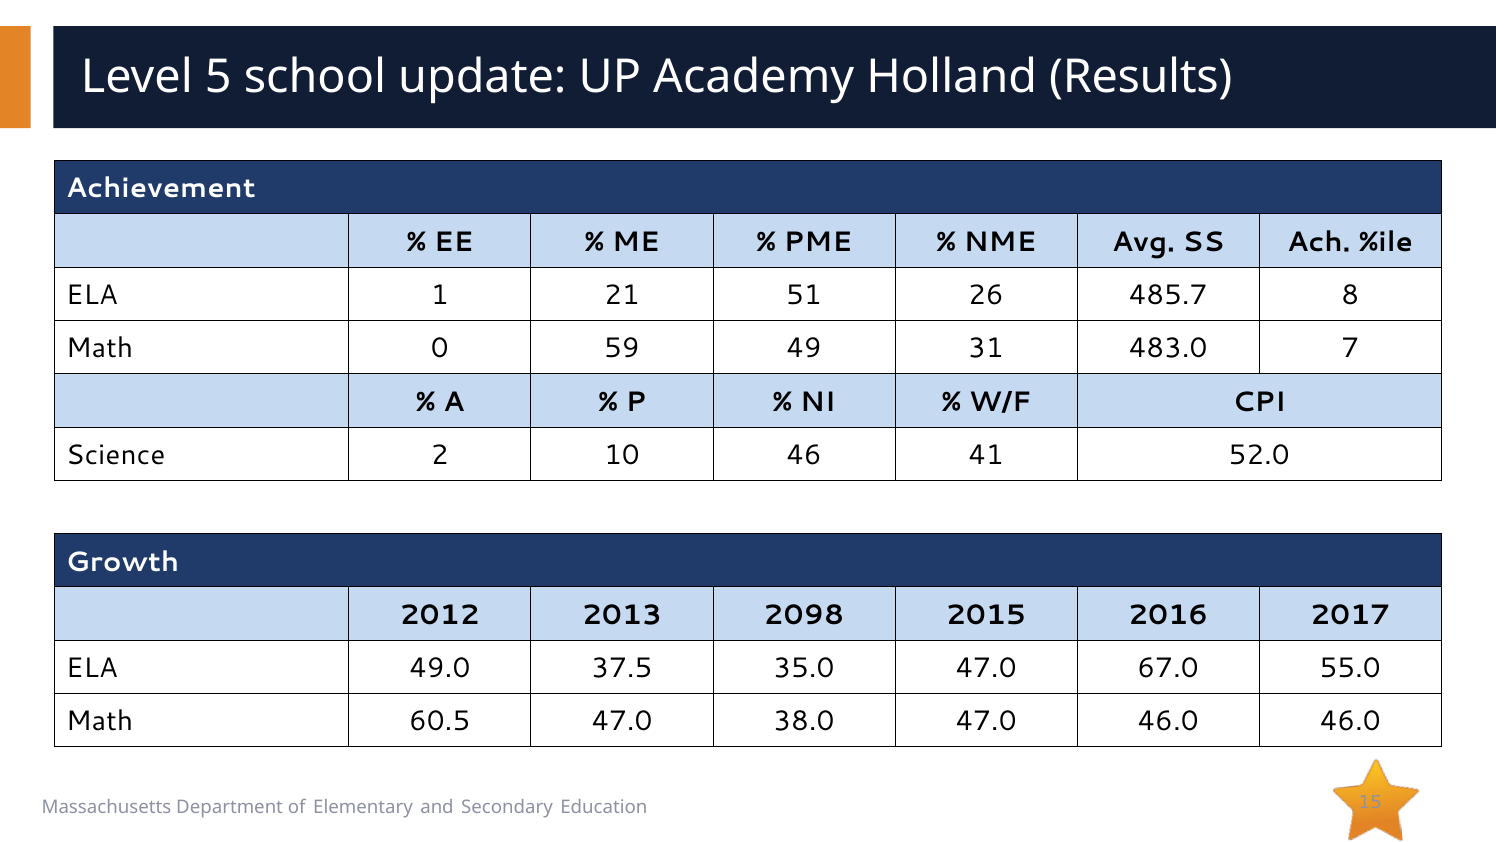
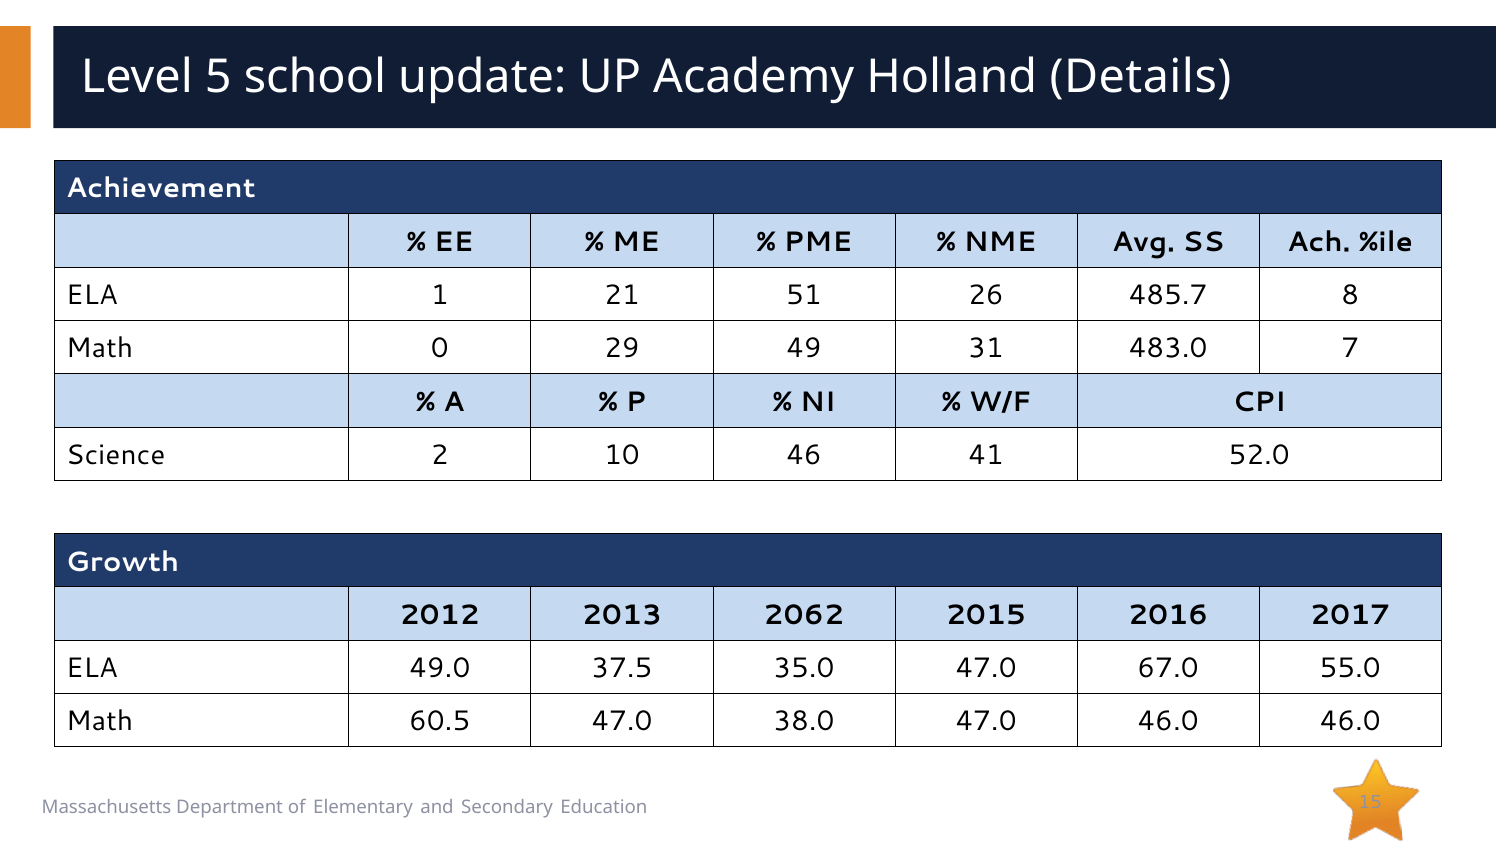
Results: Results -> Details
59: 59 -> 29
2098: 2098 -> 2062
